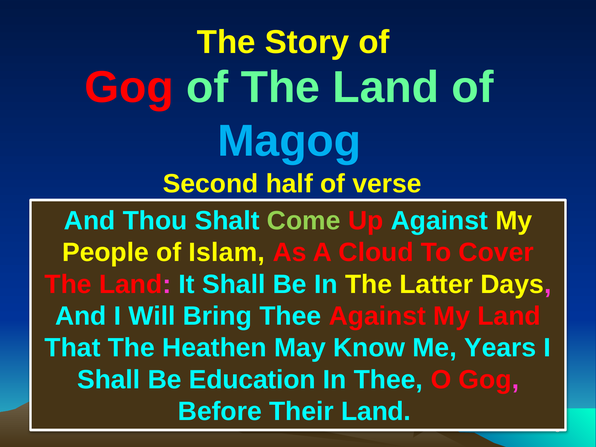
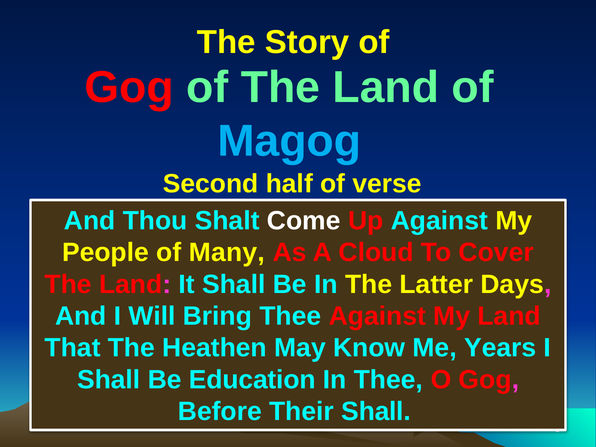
Come colour: light green -> white
Islam: Islam -> Many
Their Land: Land -> Shall
